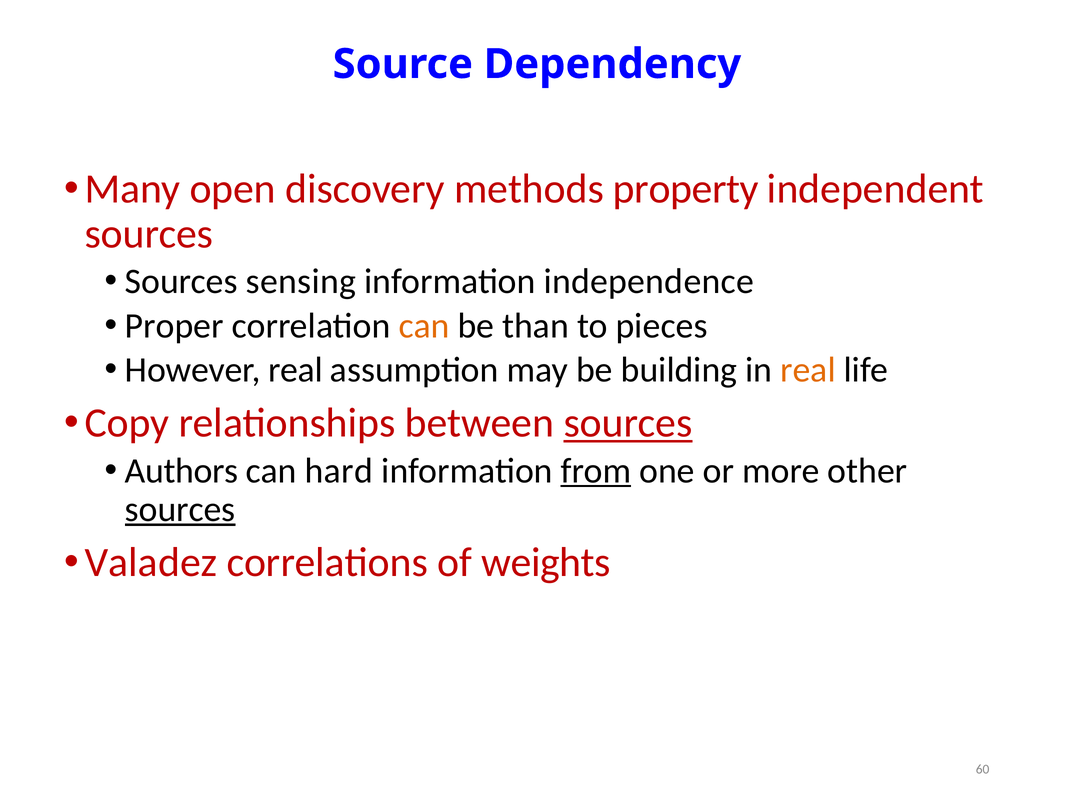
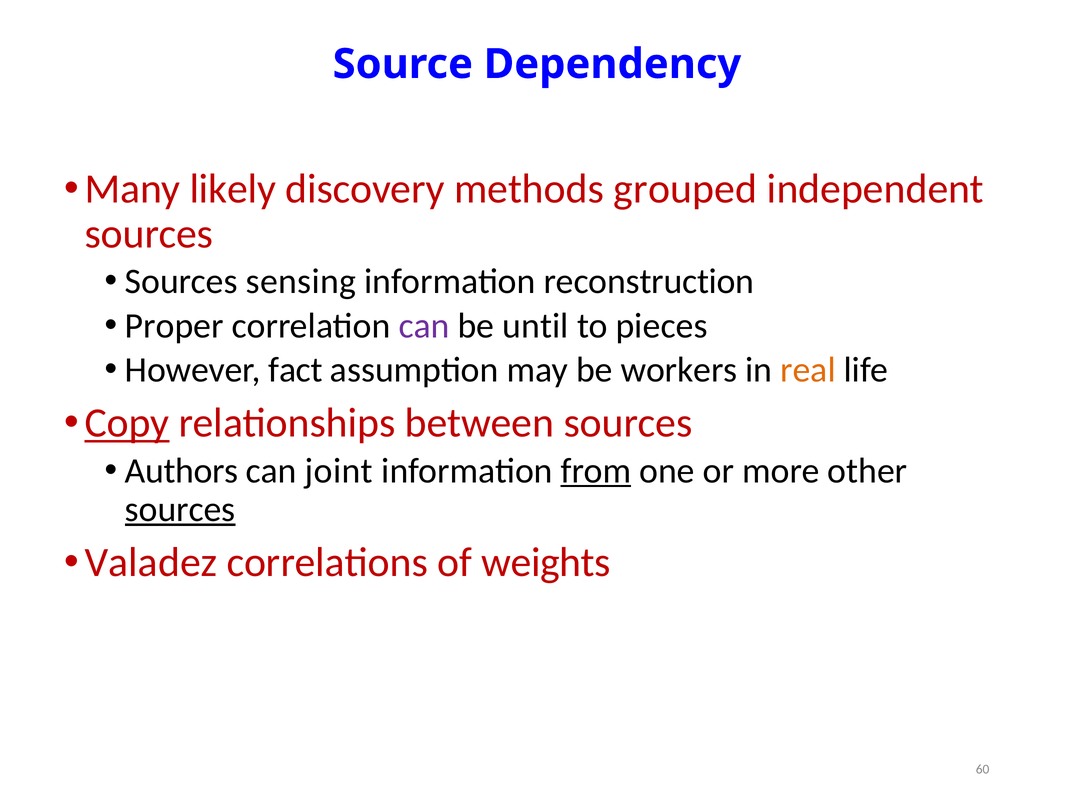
open: open -> likely
property: property -> grouped
independence: independence -> reconstruction
can at (424, 326) colour: orange -> purple
than: than -> until
However real: real -> fact
building: building -> workers
Copy underline: none -> present
sources at (628, 423) underline: present -> none
hard: hard -> joint
